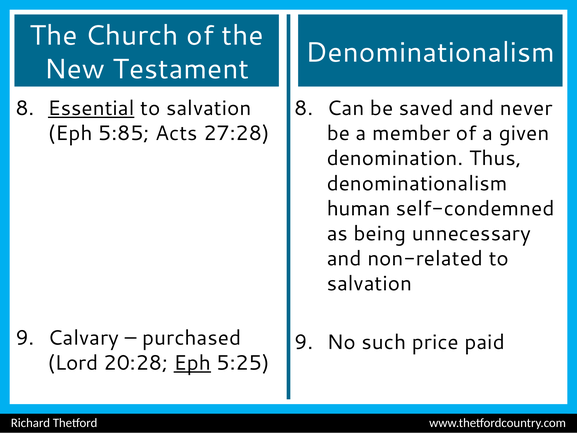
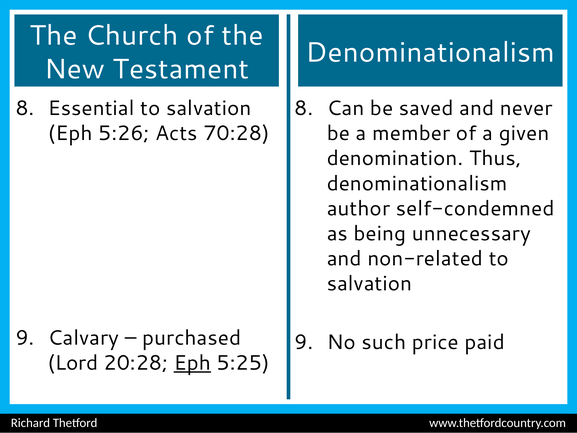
Essential underline: present -> none
5:85: 5:85 -> 5:26
27:28: 27:28 -> 70:28
human: human -> author
